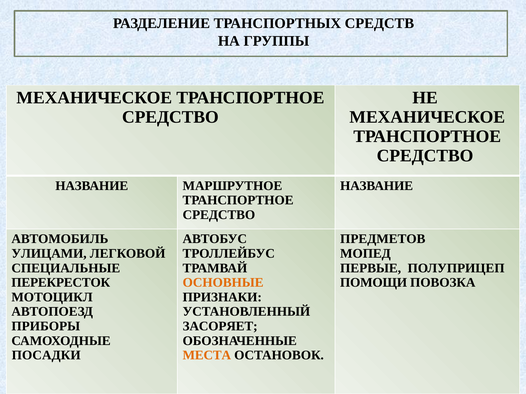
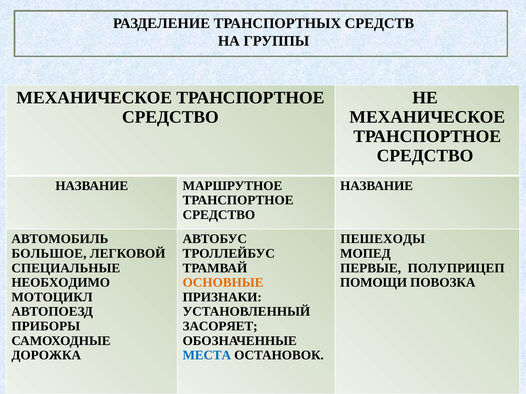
ПРЕДМЕТОВ: ПРЕДМЕТОВ -> ПЕШЕХОДЫ
УЛИЦАМИ: УЛИЦАМИ -> БОЛЬШОЕ
ПЕРЕКРЕСТОК: ПЕРЕКРЕСТОК -> НЕОБХОДИМО
ПОСАДКИ: ПОСАДКИ -> ДОРОЖКА
МЕСТА colour: orange -> blue
